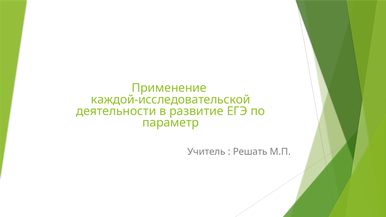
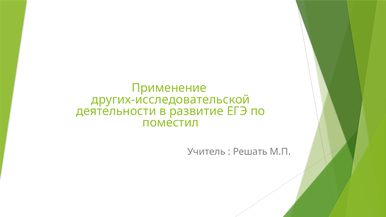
каждой-исследовательской: каждой-исследовательской -> других-исследовательской
параметр: параметр -> поместил
